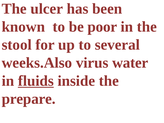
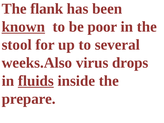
ulcer: ulcer -> flank
known underline: none -> present
water: water -> drops
